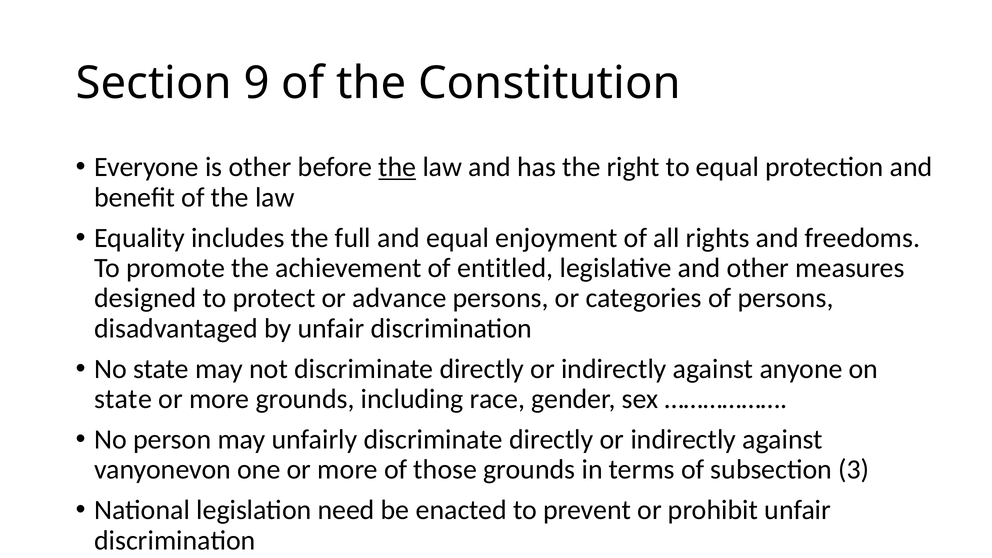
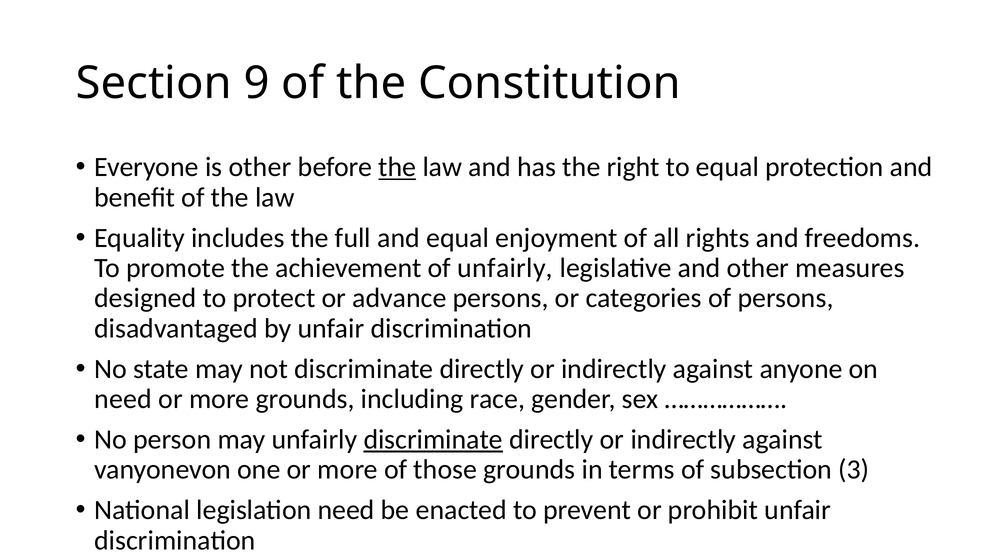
of entitled: entitled -> unfairly
state at (123, 399): state -> need
discriminate at (433, 440) underline: none -> present
